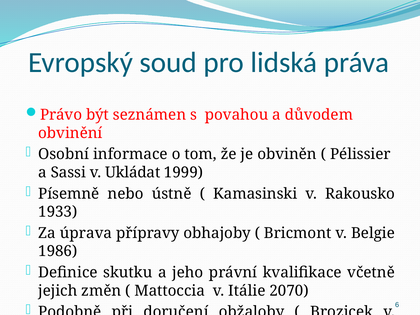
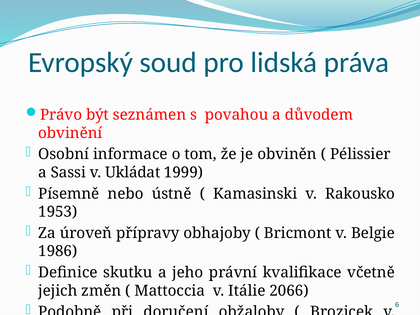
1933: 1933 -> 1953
úprava: úprava -> úroveň
2070: 2070 -> 2066
